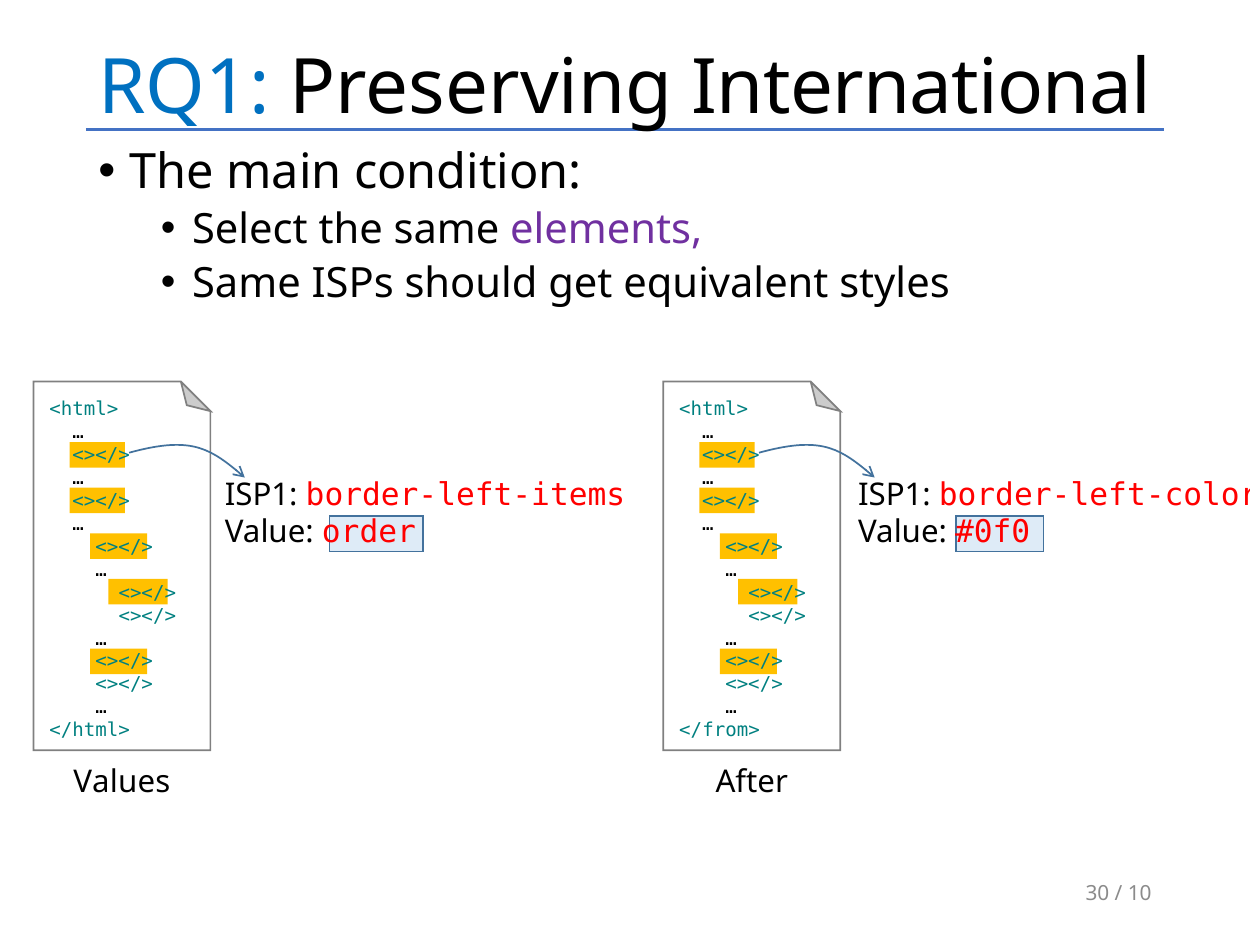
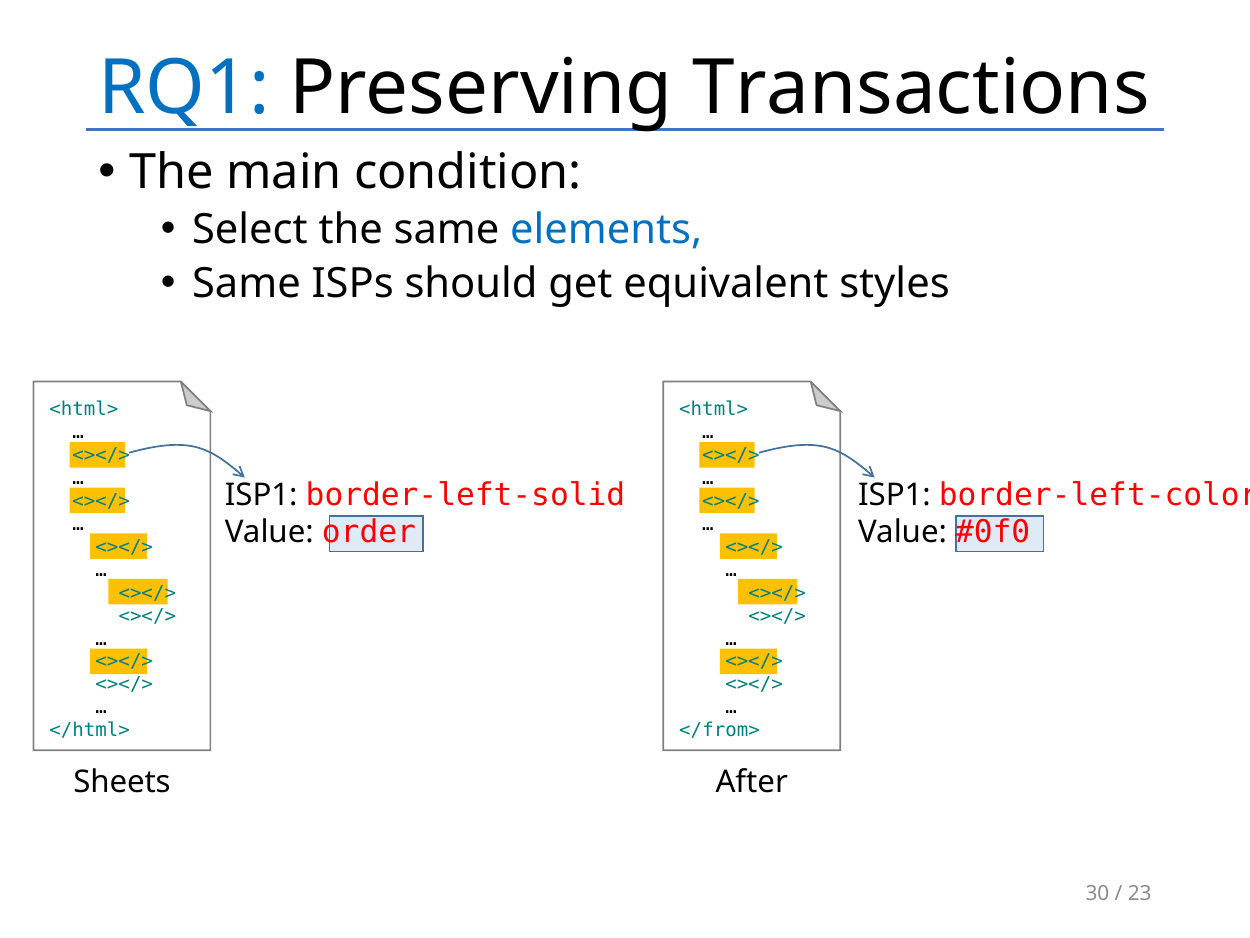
International: International -> Transactions
elements colour: purple -> blue
border-left-items: border-left-items -> border-left-solid
Values: Values -> Sheets
10: 10 -> 23
